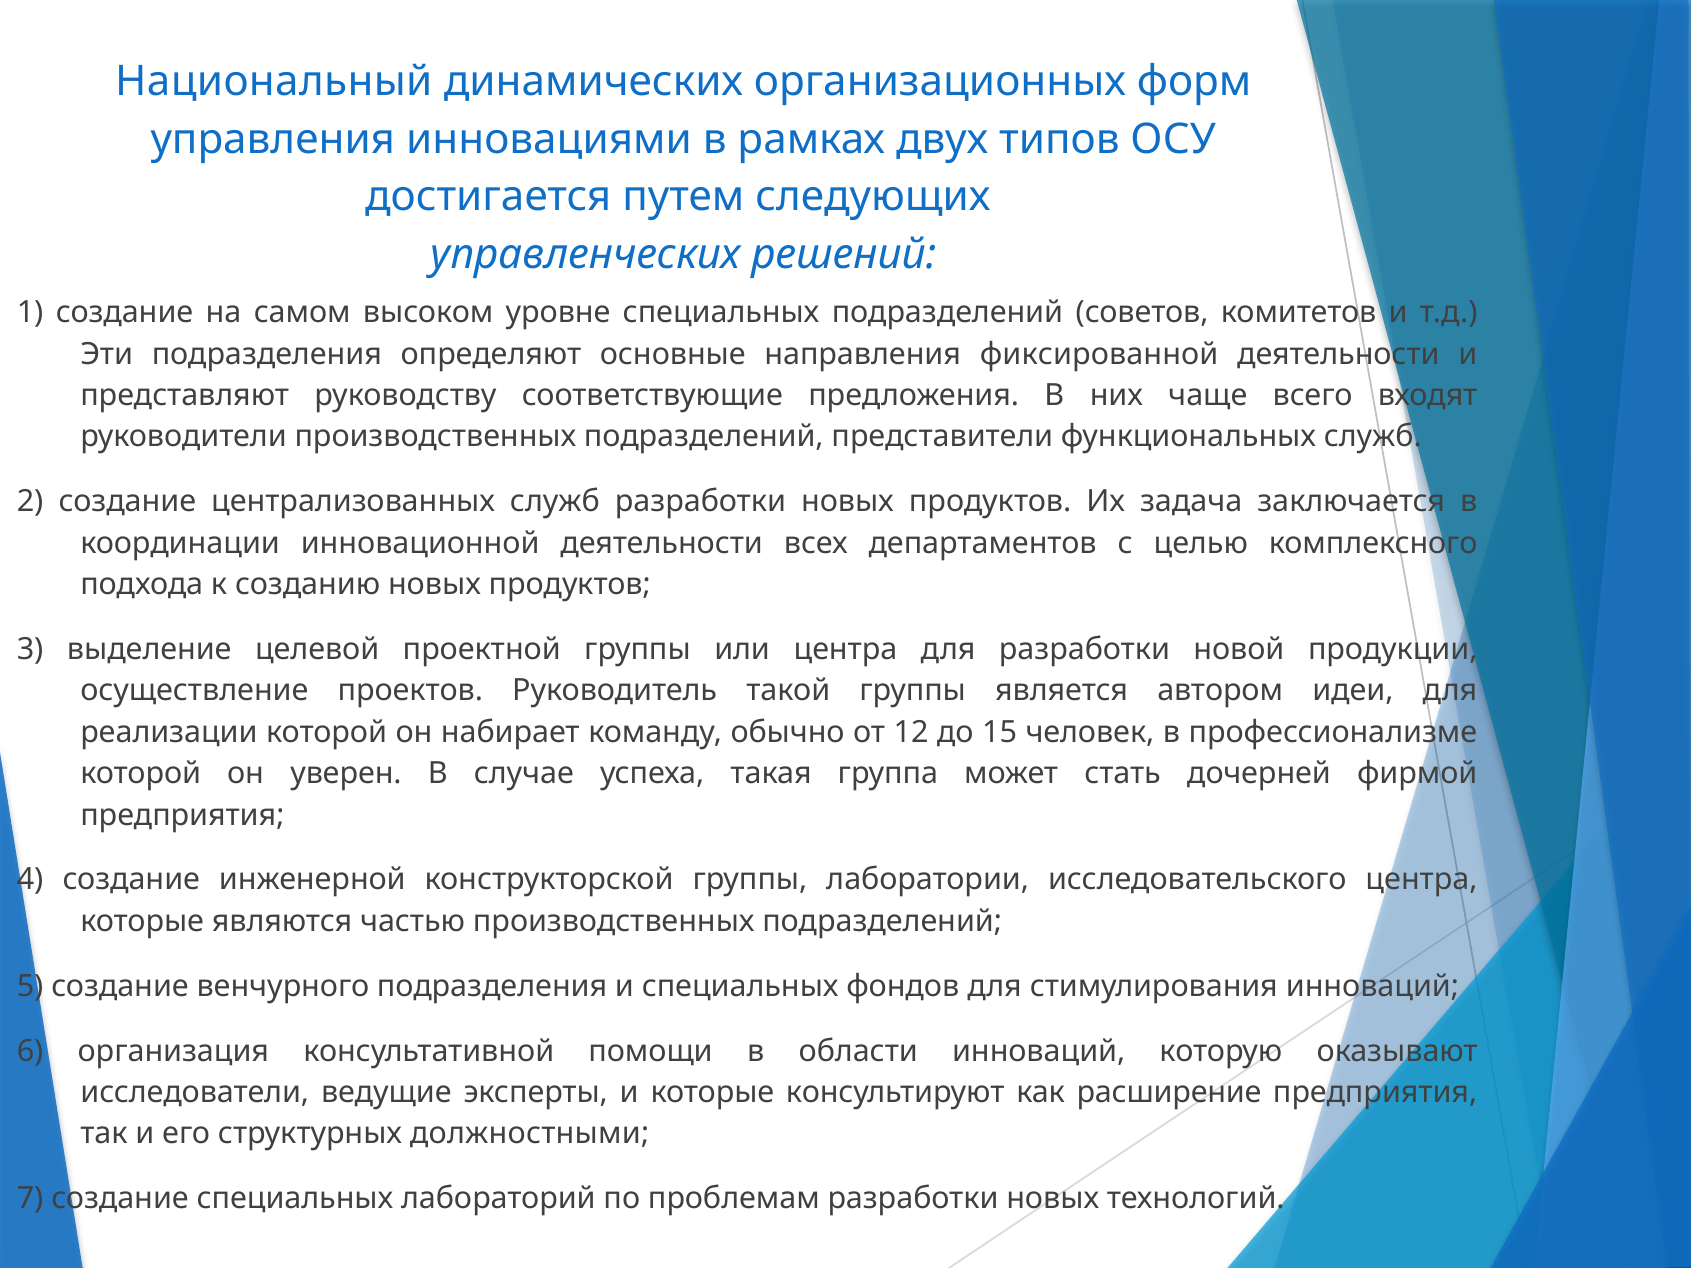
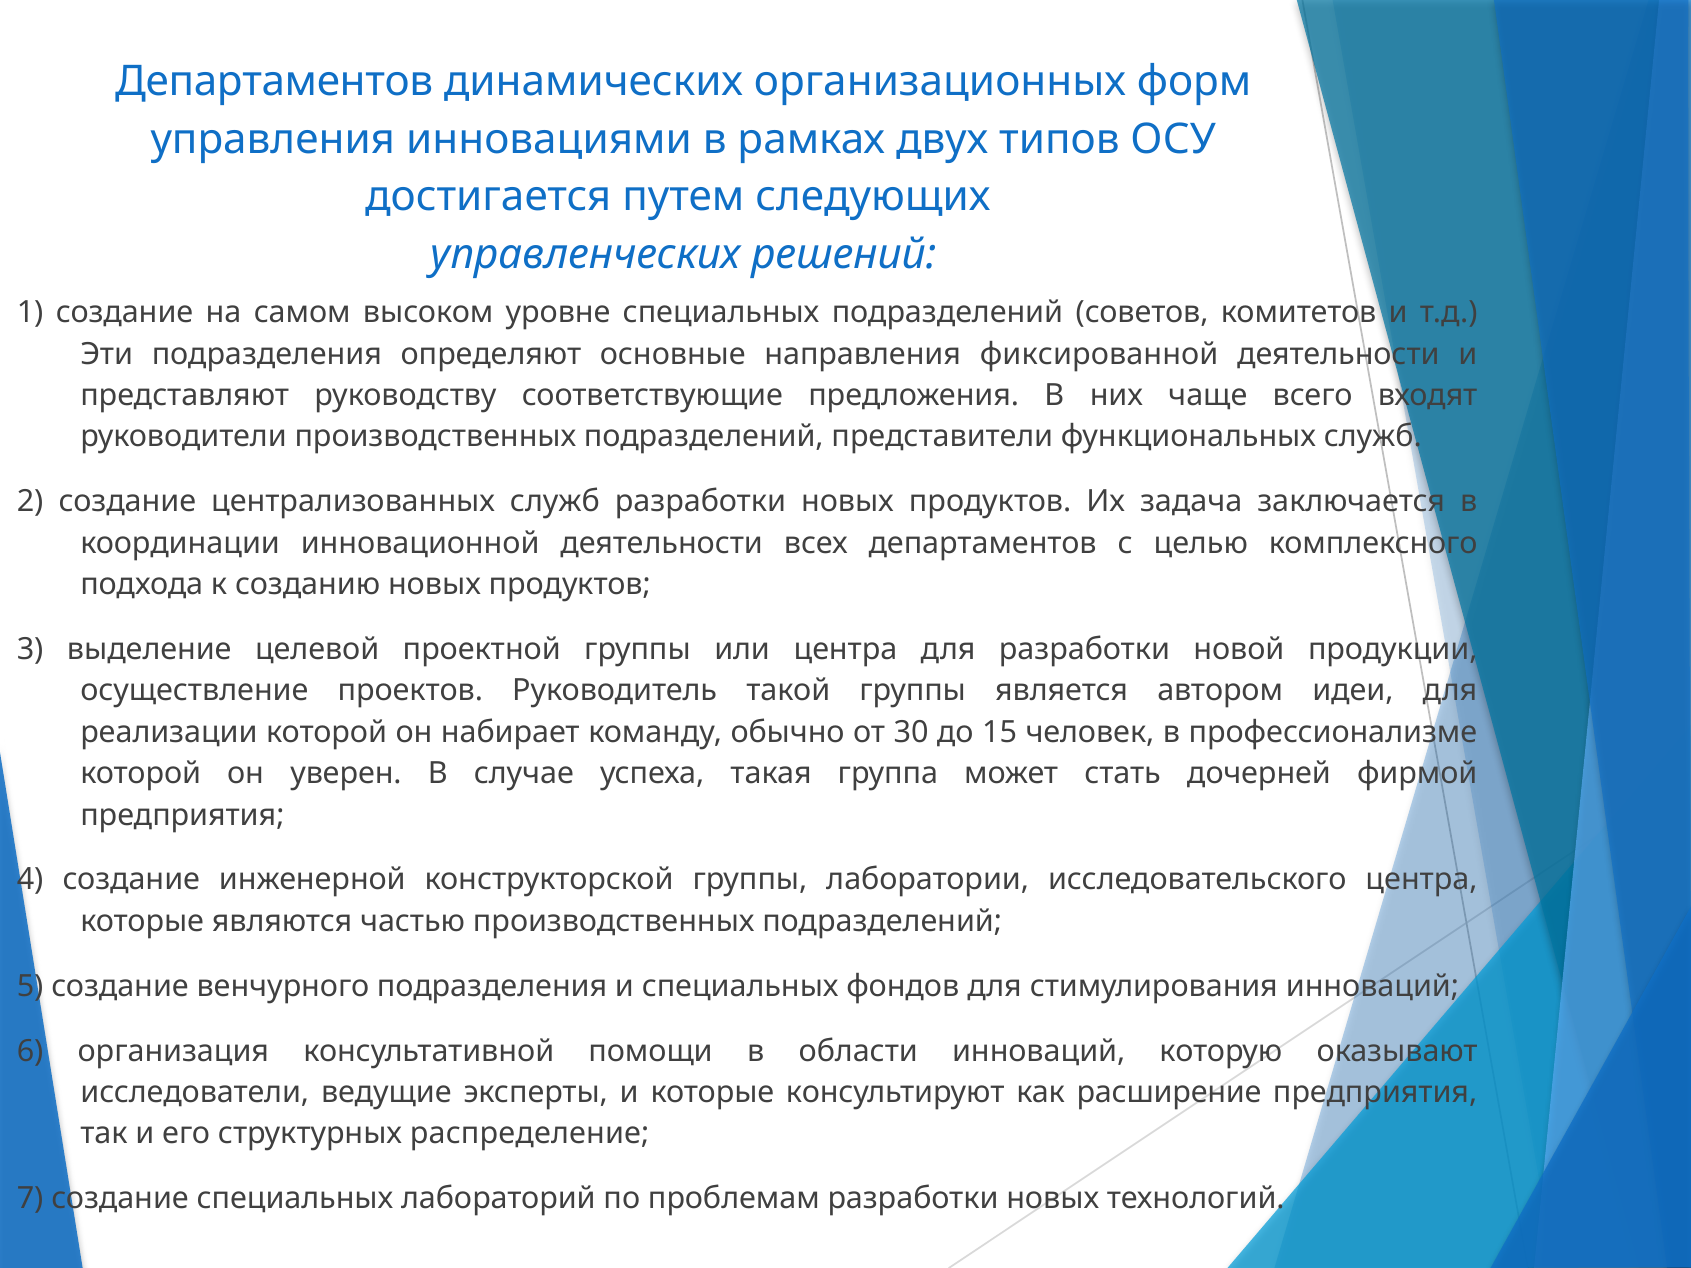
Национальный at (274, 82): Национальный -> Департаментов
12: 12 -> 30
должностными: должностными -> распределение
